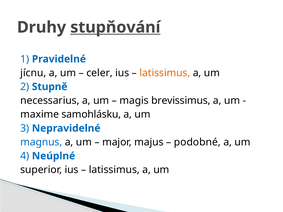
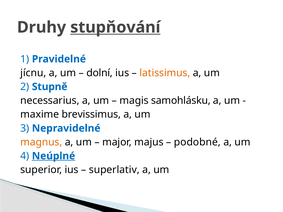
celer: celer -> dolní
brevissimus: brevissimus -> samohlásku
samohlásku: samohlásku -> brevissimus
magnus colour: blue -> orange
Neúplné underline: none -> present
latissimus at (114, 170): latissimus -> superlativ
